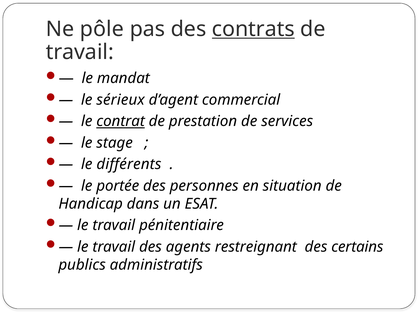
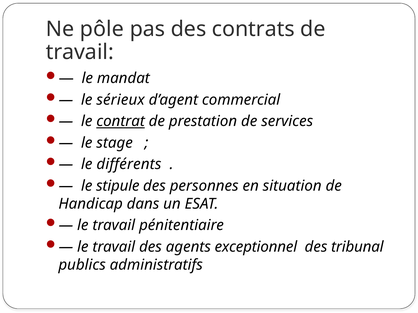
contrats underline: present -> none
portée: portée -> stipule
restreignant: restreignant -> exceptionnel
certains: certains -> tribunal
